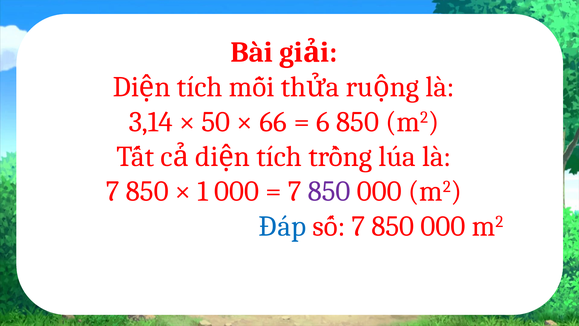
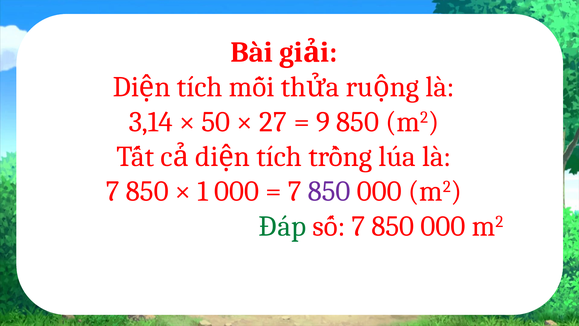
66: 66 -> 27
6: 6 -> 9
Đáp colour: blue -> green
